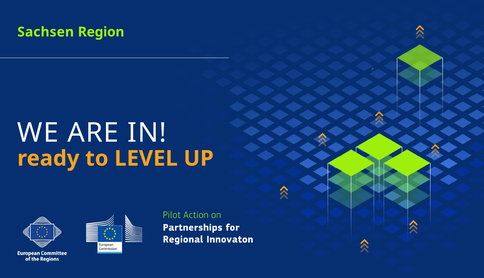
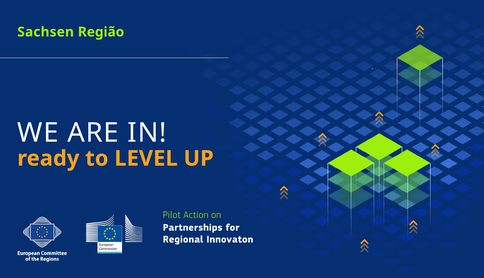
Region: Region -> Região
